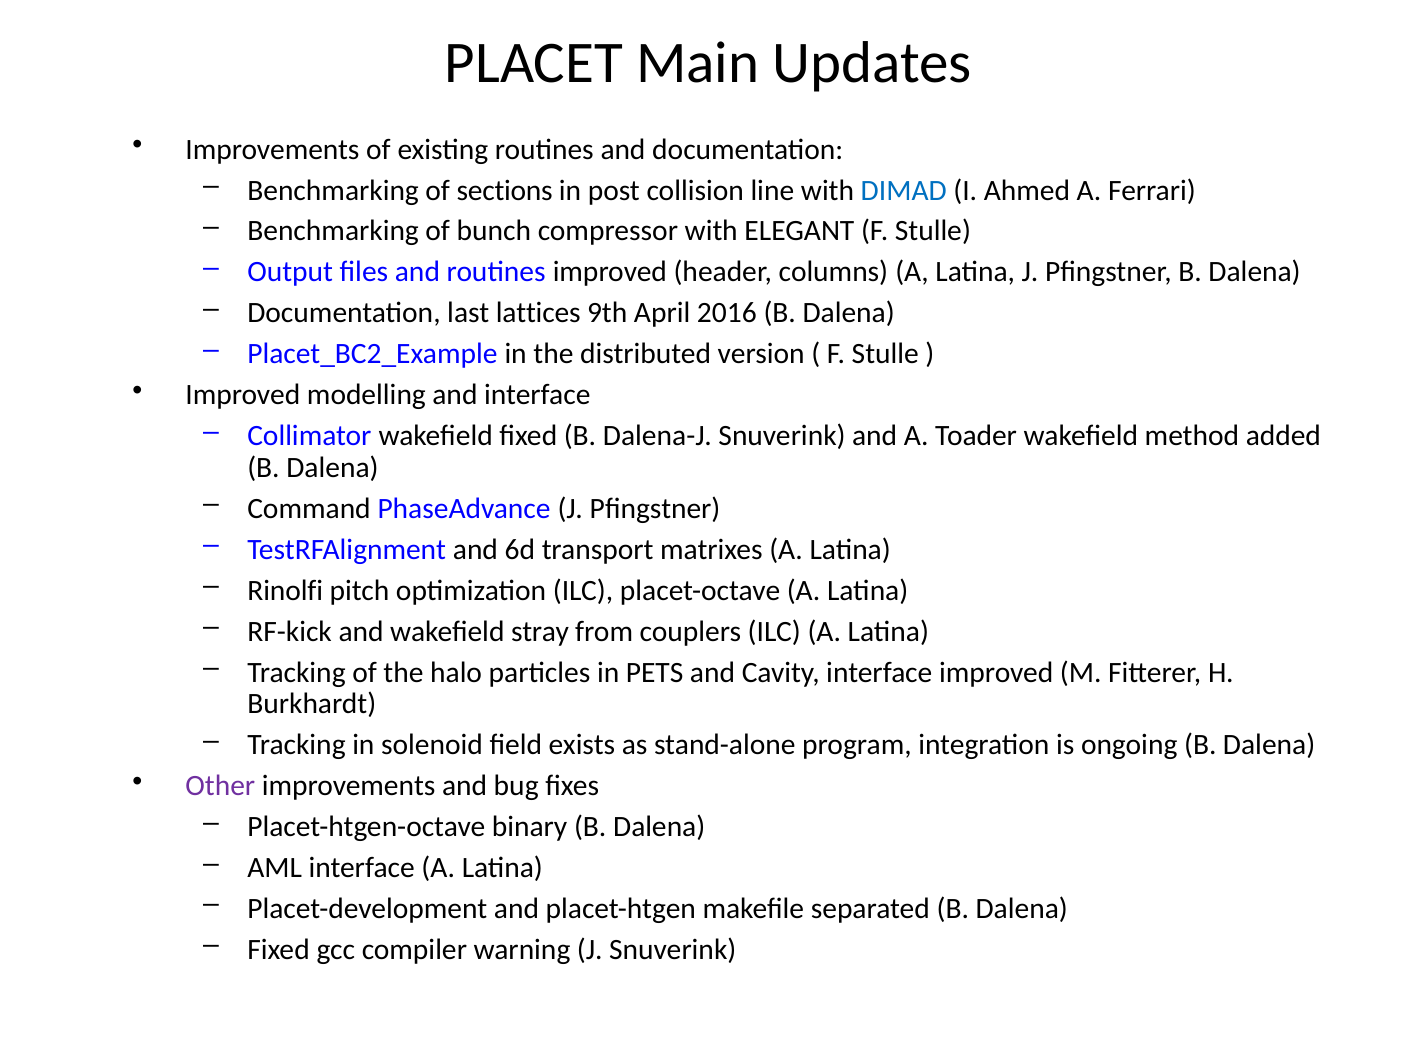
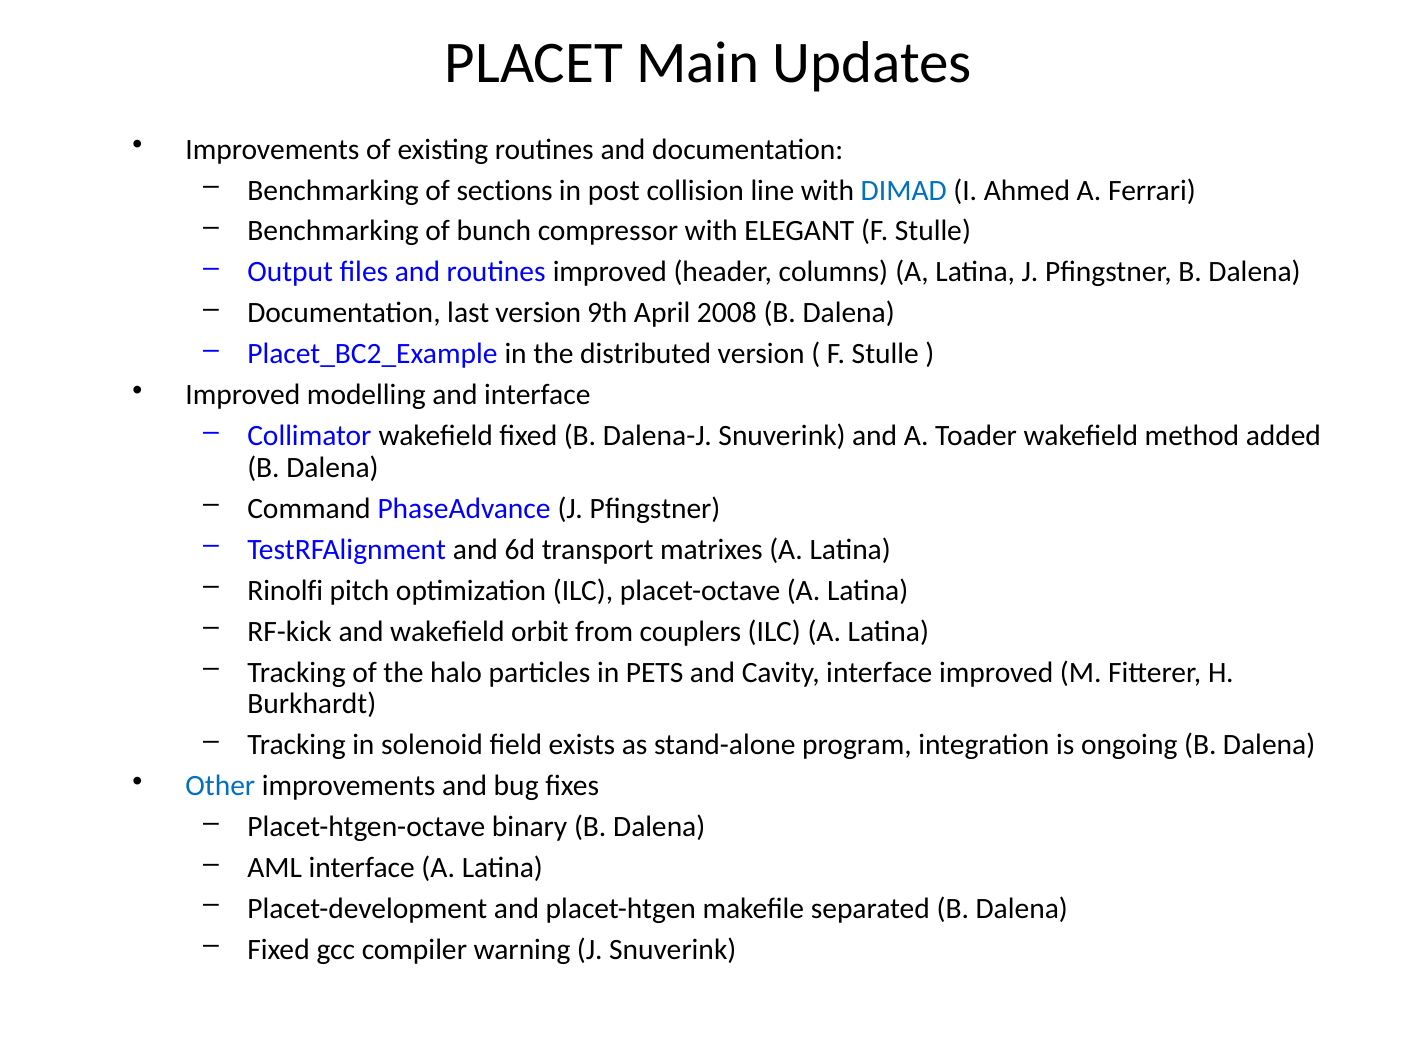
last lattices: lattices -> version
2016: 2016 -> 2008
stray: stray -> orbit
Other colour: purple -> blue
